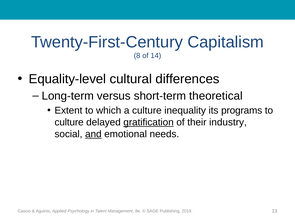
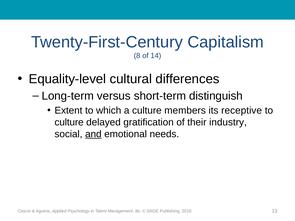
theoretical: theoretical -> distinguish
inequality: inequality -> members
programs: programs -> receptive
gratification underline: present -> none
